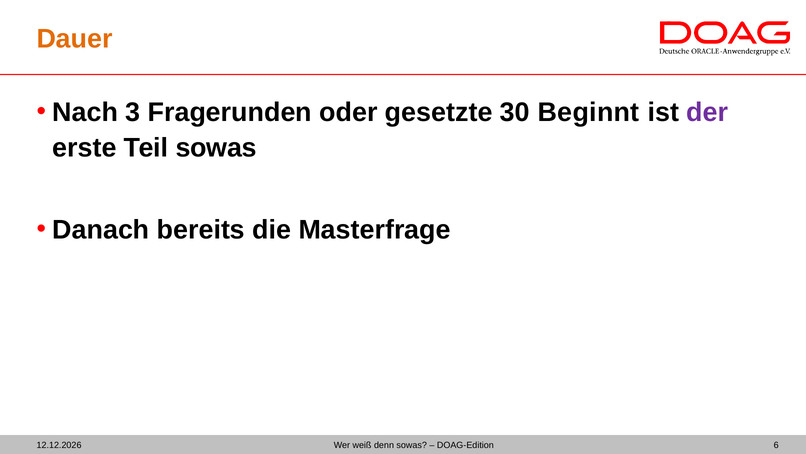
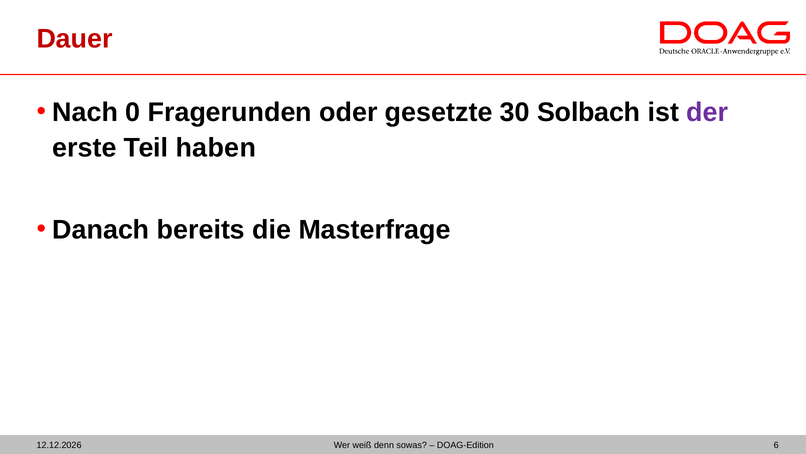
Dauer colour: orange -> red
3: 3 -> 0
Beginnt: Beginnt -> Solbach
Teil sowas: sowas -> haben
